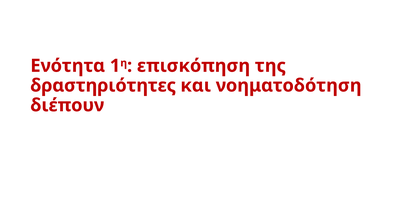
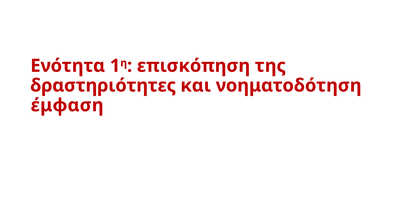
διέπουν: διέπουν -> έμφαση
